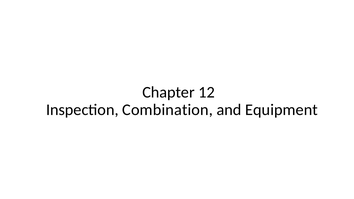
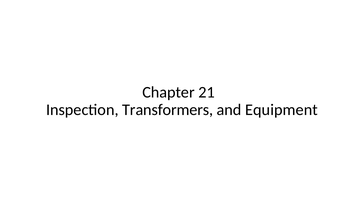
12: 12 -> 21
Combination: Combination -> Transformers
